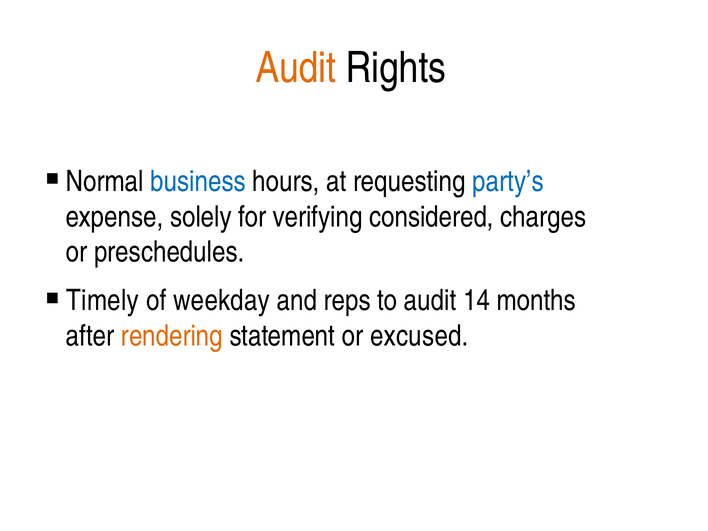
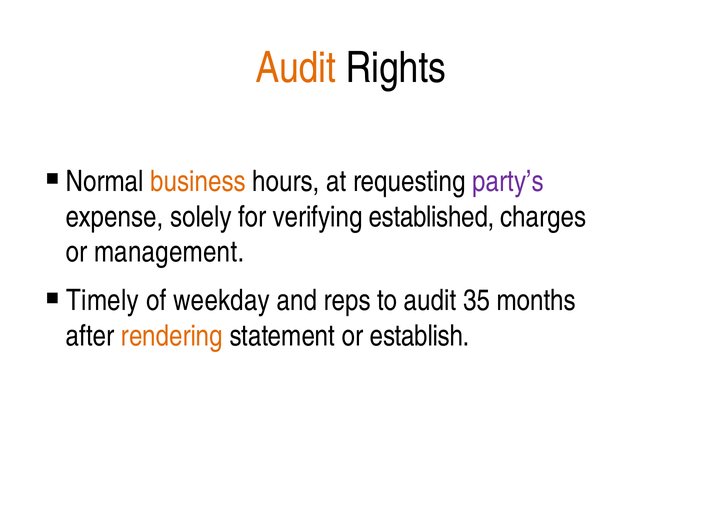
business colour: blue -> orange
party’s colour: blue -> purple
considered: considered -> established
preschedules: preschedules -> management
14: 14 -> 35
excused: excused -> establish
